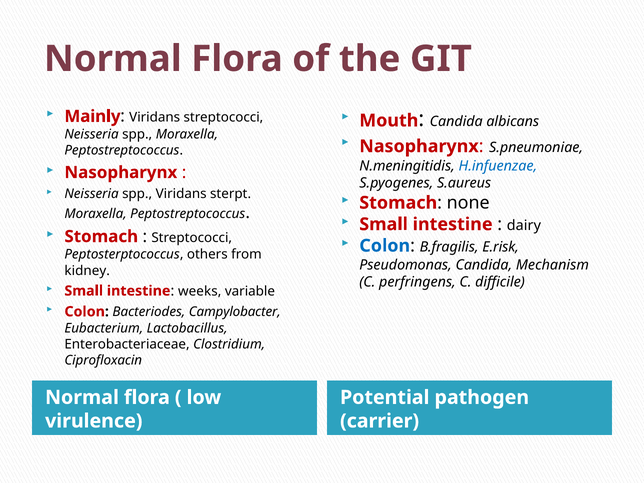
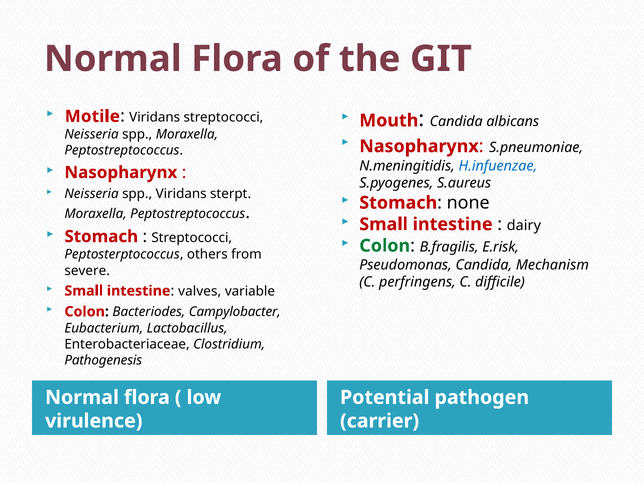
Mainly: Mainly -> Motile
Colon at (385, 246) colour: blue -> green
kidney: kidney -> severe
weeks: weeks -> valves
Ciprofloxacin: Ciprofloxacin -> Pathogenesis
